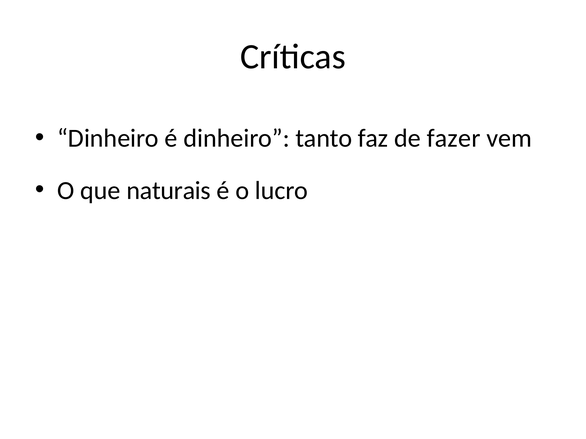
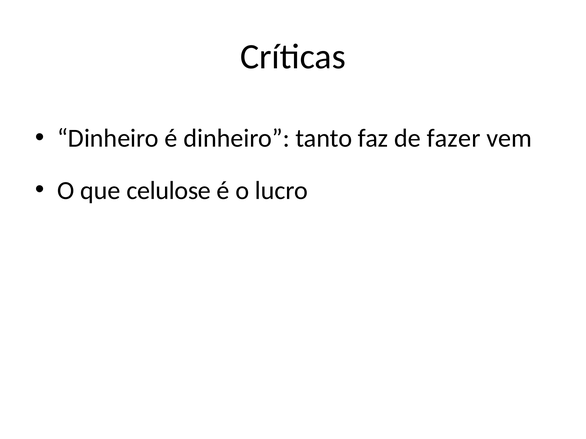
naturais: naturais -> celulose
